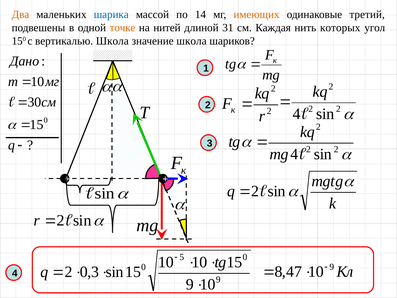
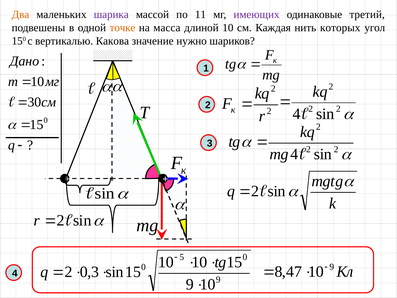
шарика colour: blue -> purple
14: 14 -> 11
имеющих colour: orange -> purple
нитей: нитей -> масса
длиной 31: 31 -> 10
вертикалью Школа: Школа -> Какова
значение школа: школа -> нужно
